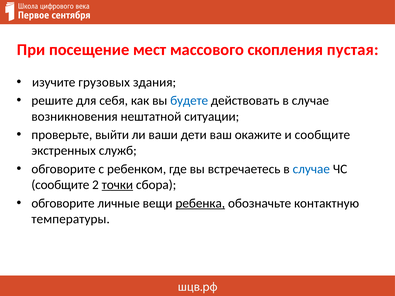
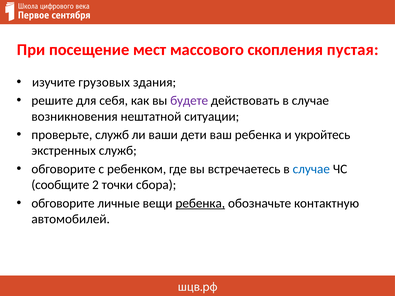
будете colour: blue -> purple
проверьте выйти: выйти -> служб
ваш окажите: окажите -> ребенка
и сообщите: сообщите -> укройтесь
точки underline: present -> none
температуры: температуры -> автомобилей
